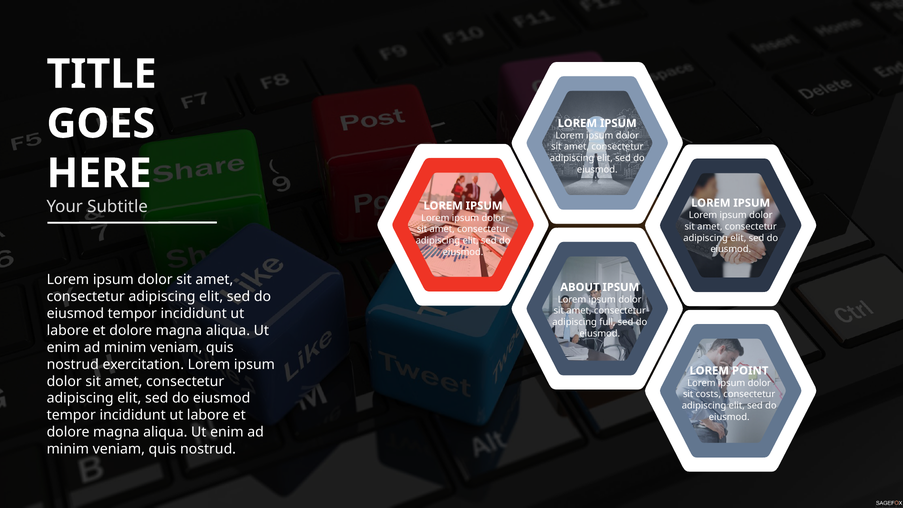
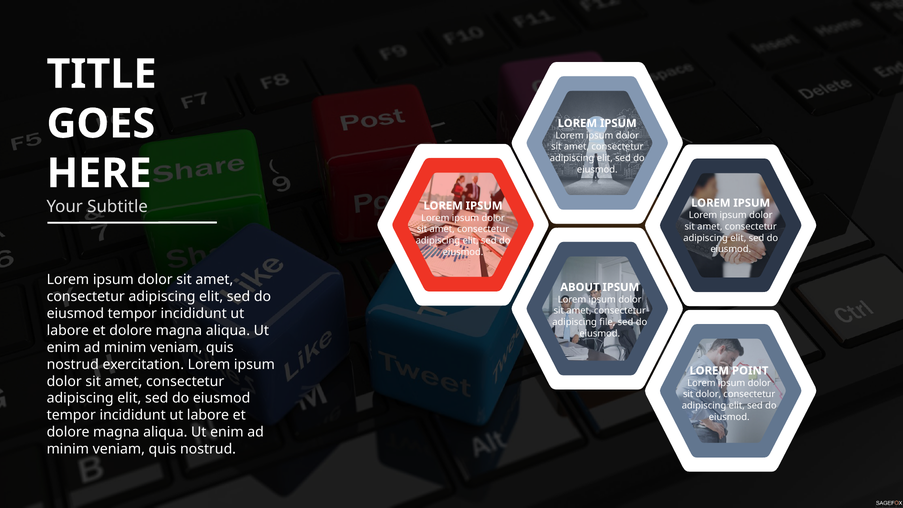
full: full -> file
sit costs: costs -> dolor
